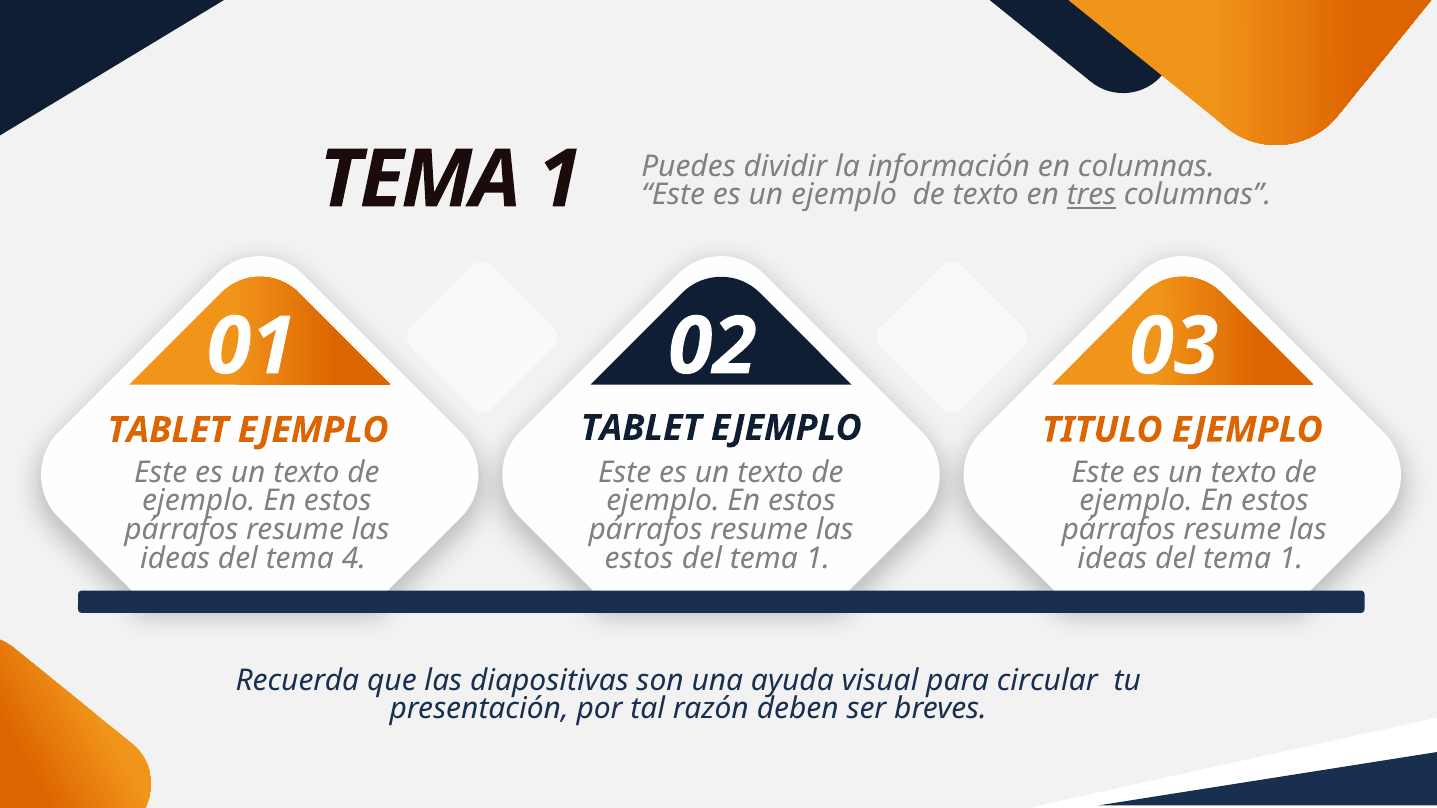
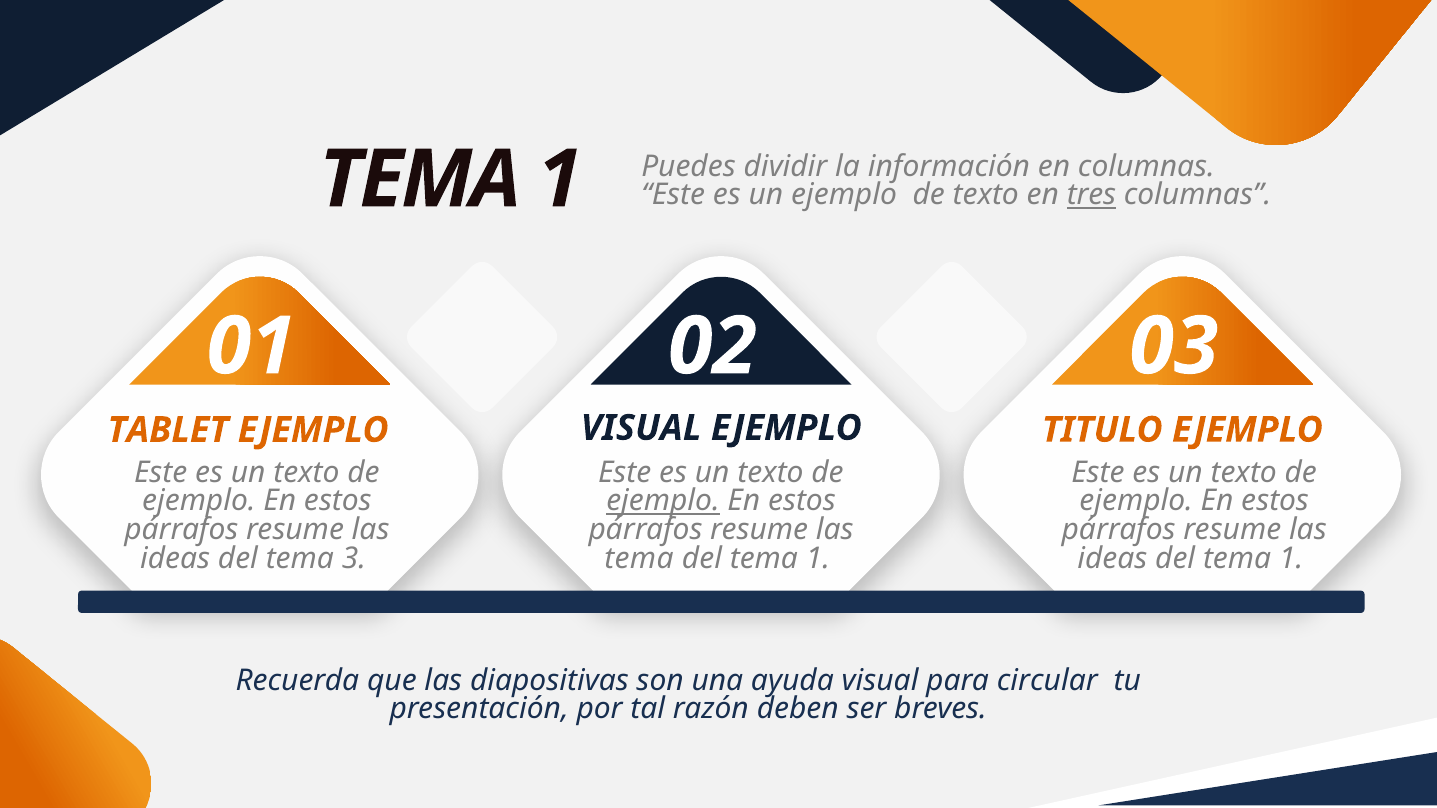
TABLET at (641, 428): TABLET -> VISUAL
ejemplo at (663, 501) underline: none -> present
4: 4 -> 3
estos at (639, 559): estos -> tema
